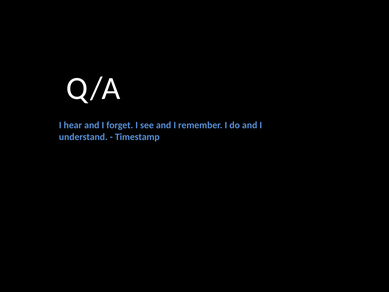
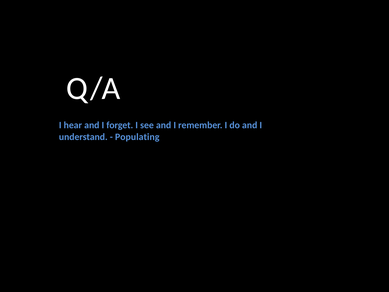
Timestamp: Timestamp -> Populating
